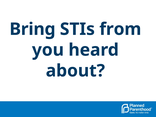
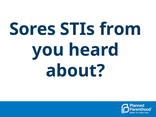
Bring: Bring -> Sores
